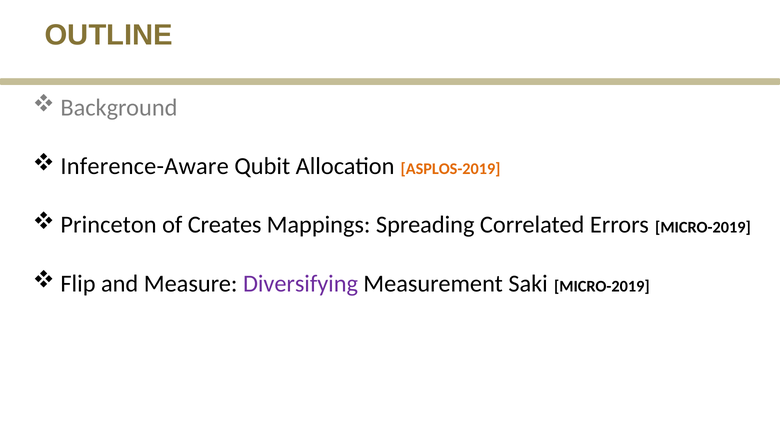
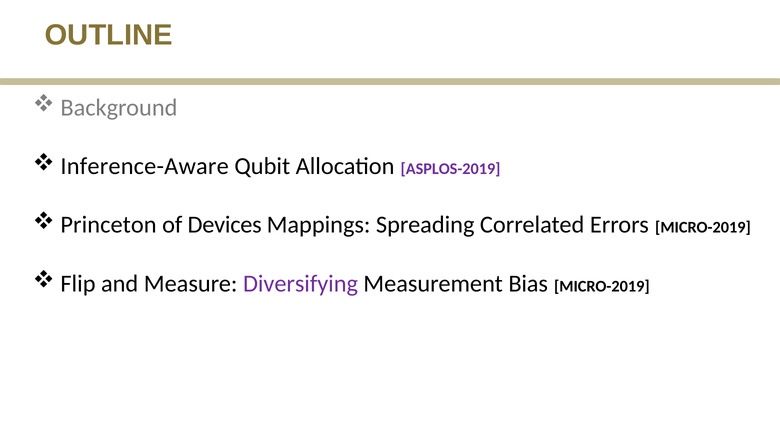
ASPLOS-2019 colour: orange -> purple
Creates: Creates -> Devices
Saki: Saki -> Bias
